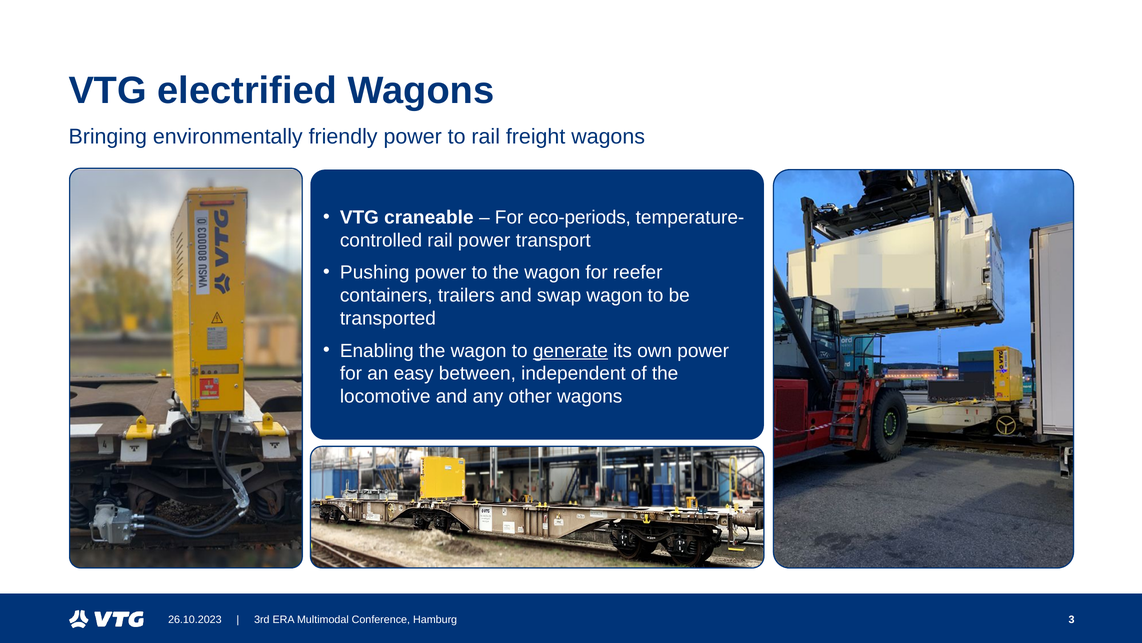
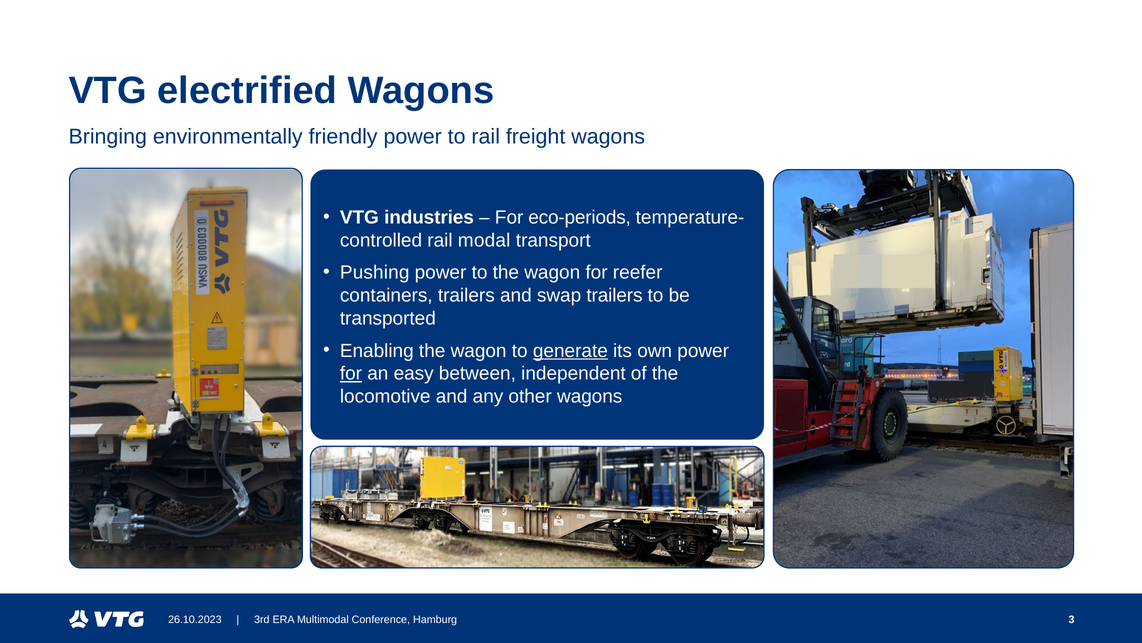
craneable: craneable -> industries
rail power: power -> modal
swap wagon: wagon -> trailers
for at (351, 373) underline: none -> present
